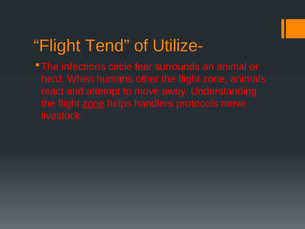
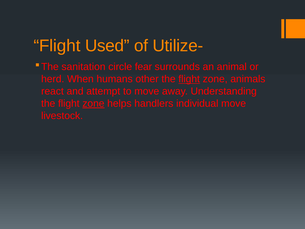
Tend: Tend -> Used
infections: infections -> sanitation
flight at (189, 79) underline: none -> present
protocols: protocols -> individual
